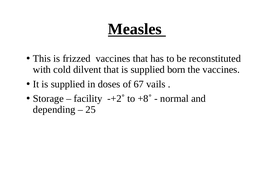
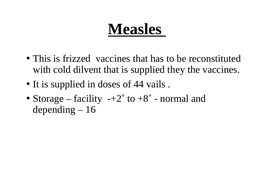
born: born -> they
67: 67 -> 44
25: 25 -> 16
